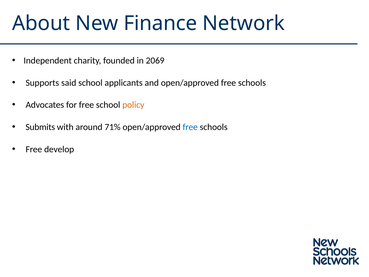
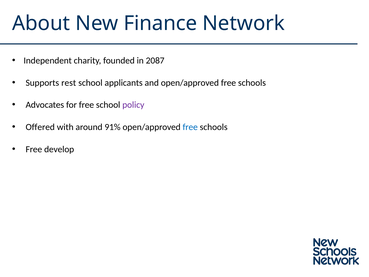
2069: 2069 -> 2087
said: said -> rest
policy colour: orange -> purple
Submits: Submits -> Offered
71%: 71% -> 91%
